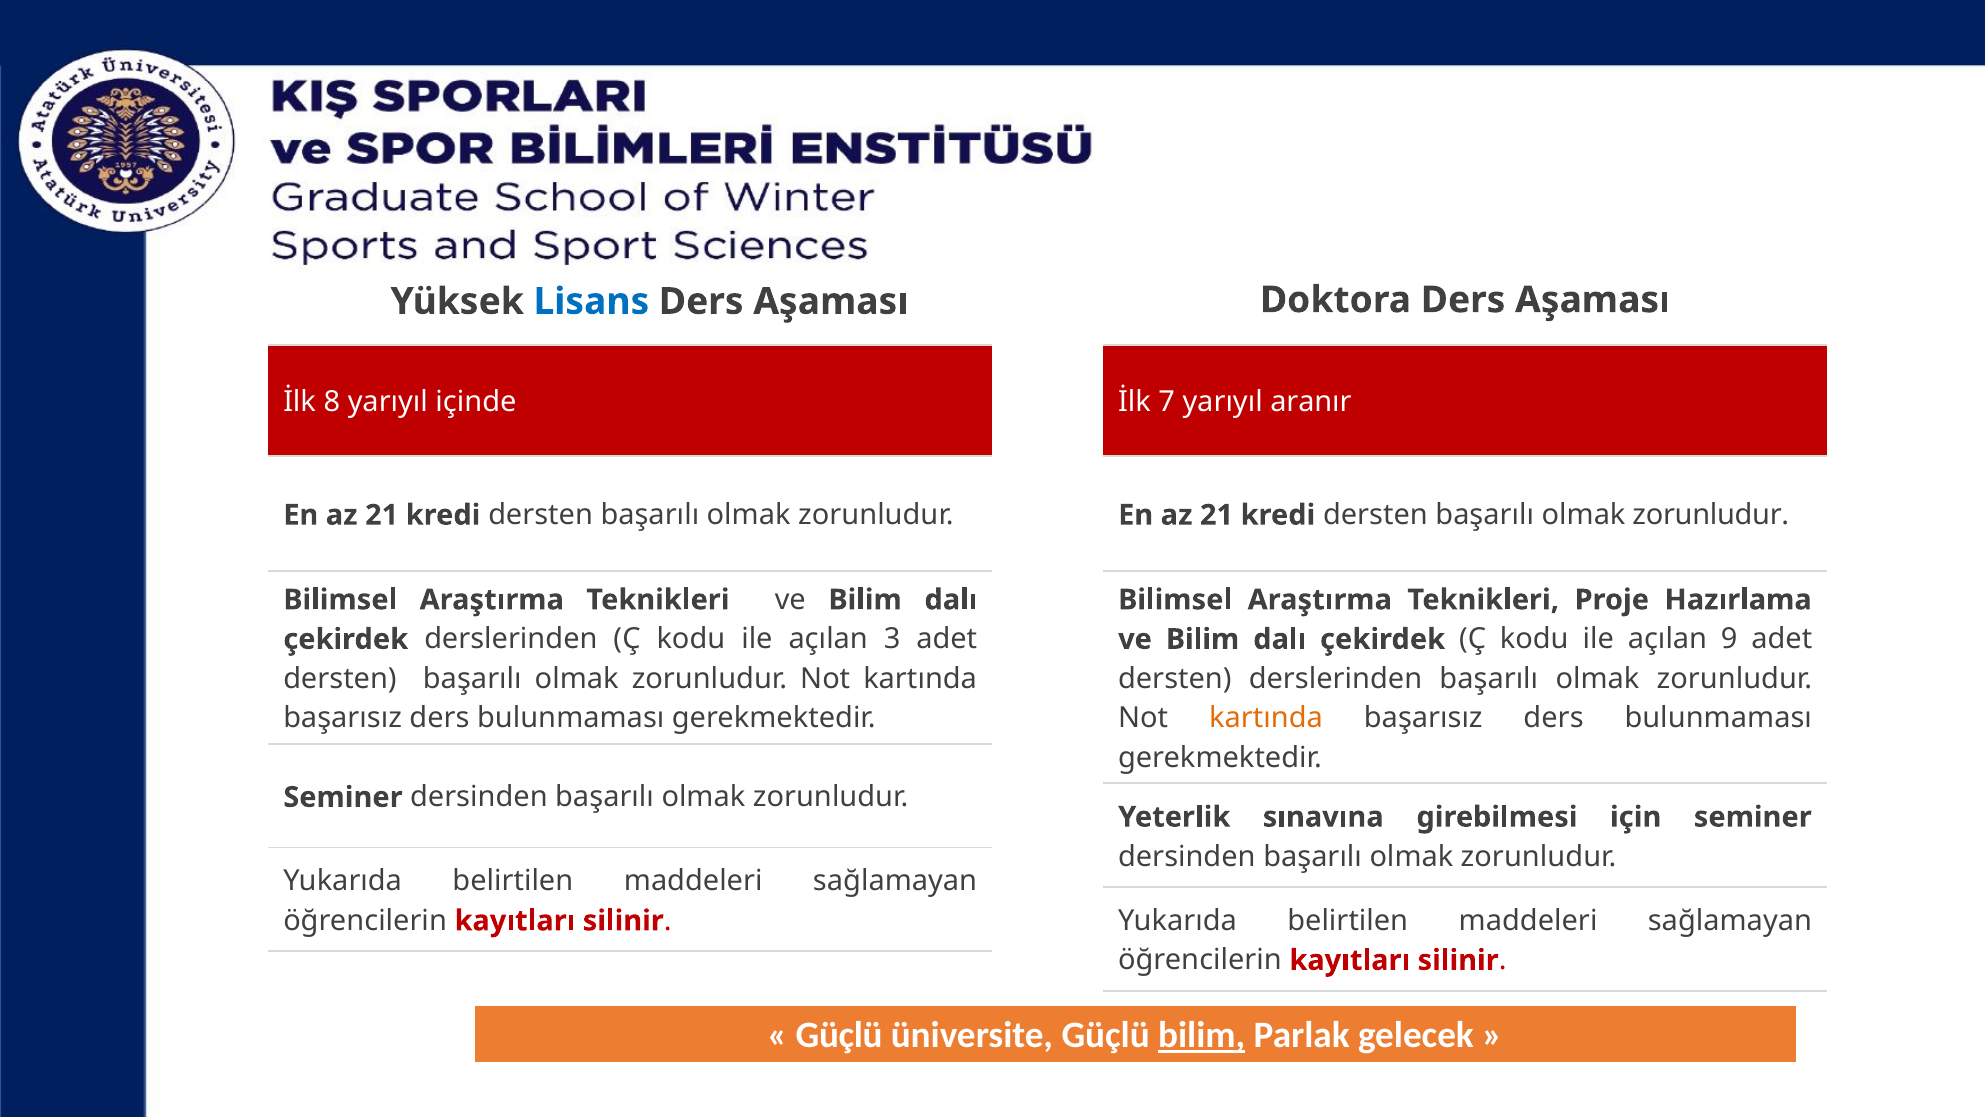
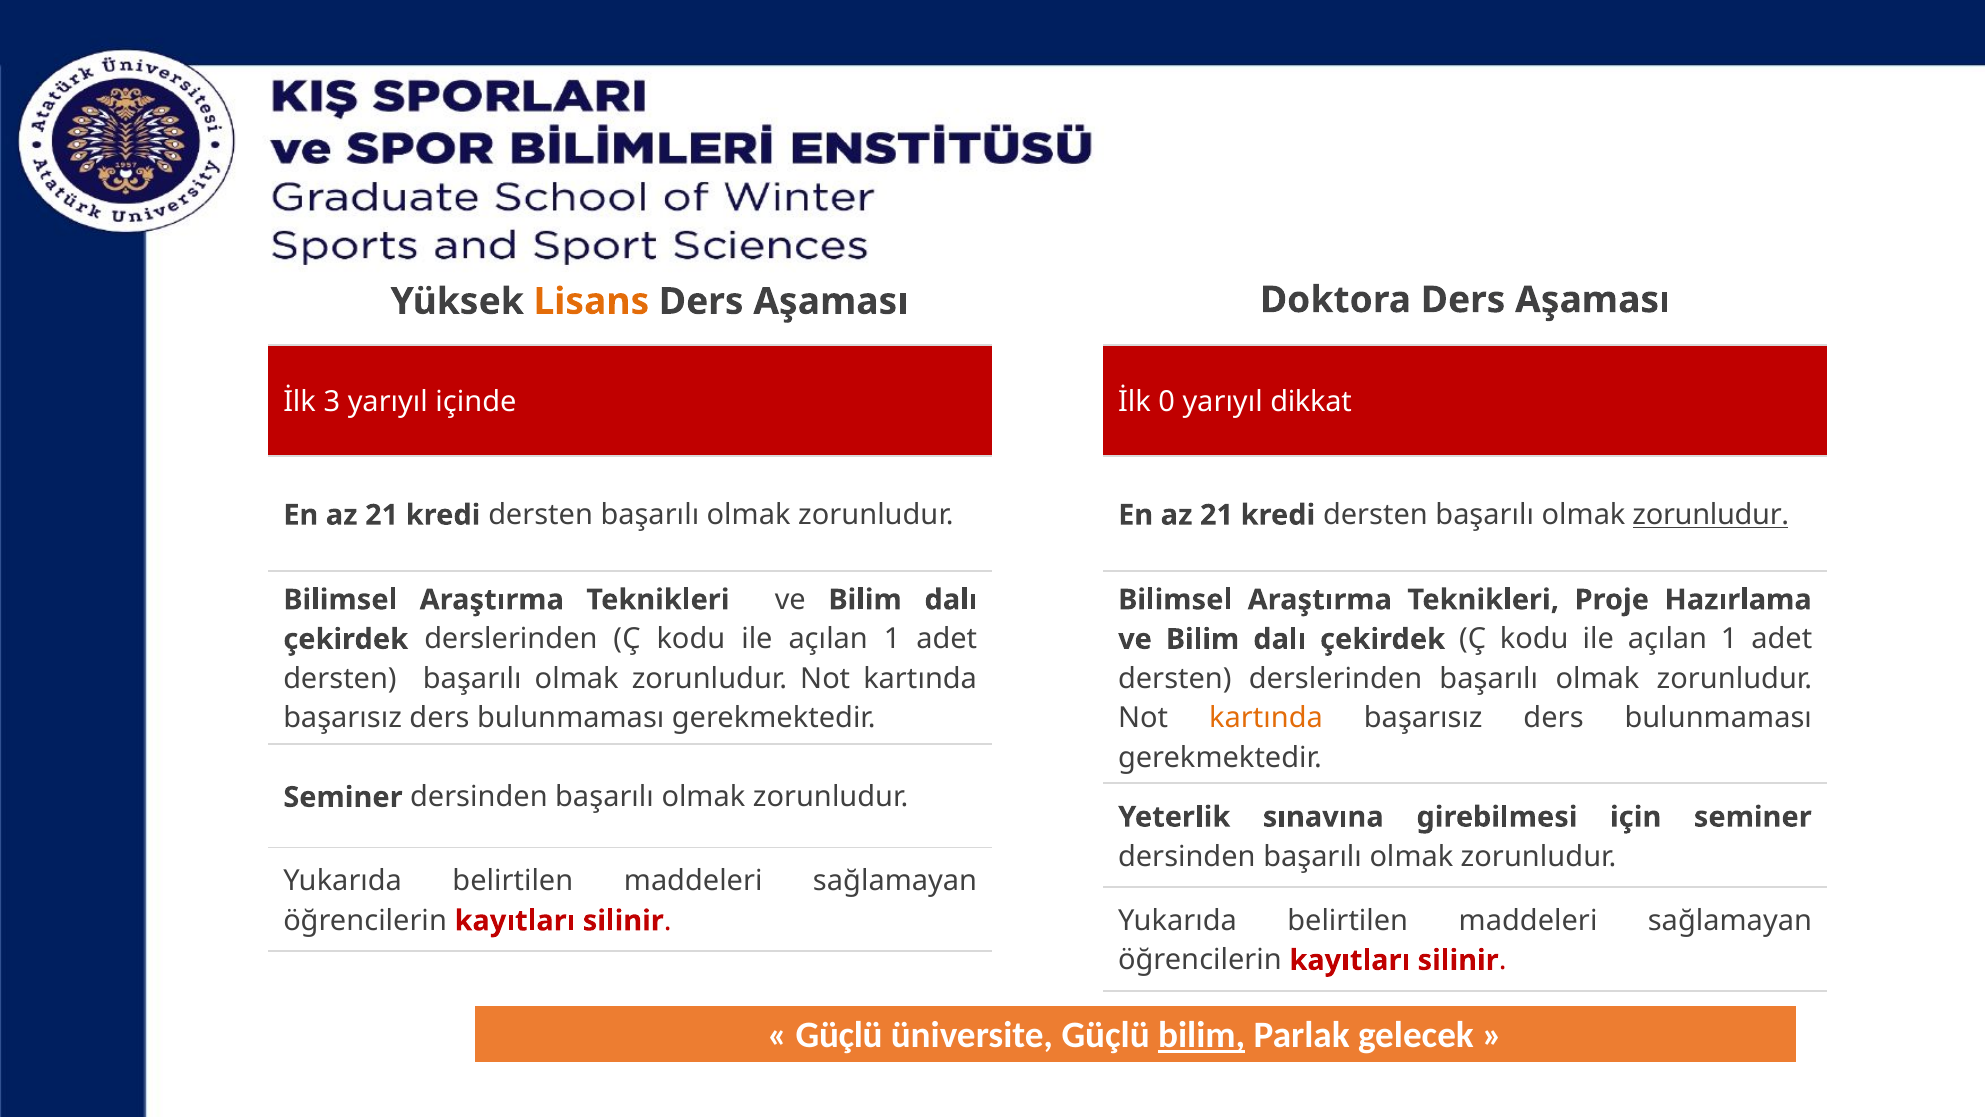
Lisans colour: blue -> orange
8: 8 -> 3
7: 7 -> 0
aranır: aranır -> dikkat
zorunludur at (1711, 515) underline: none -> present
3 at (892, 639): 3 -> 1
9 at (1729, 639): 9 -> 1
